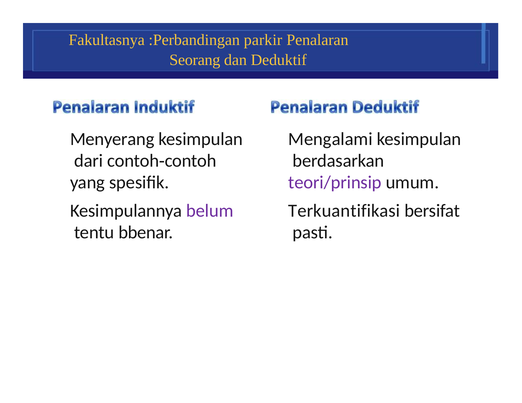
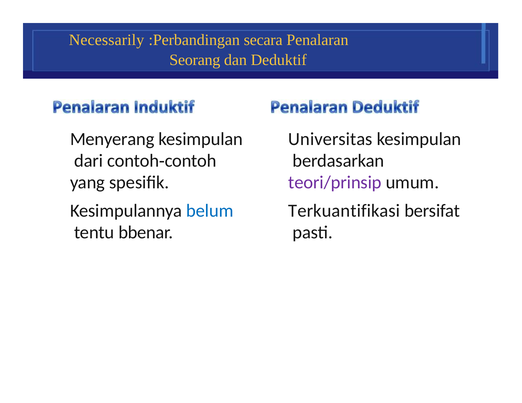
Fakultasnya: Fakultasnya -> Necessarily
parkir: parkir -> secara
Mengalami: Mengalami -> Universitas
belum colour: purple -> blue
